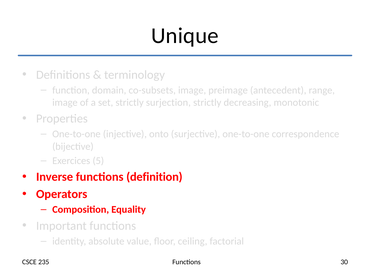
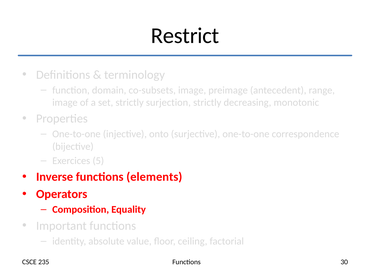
Unique: Unique -> Restrict
definition: definition -> elements
